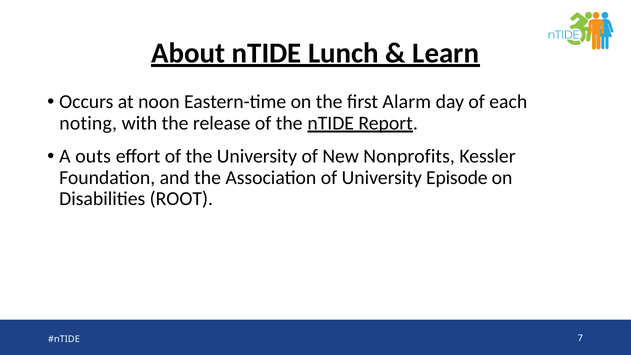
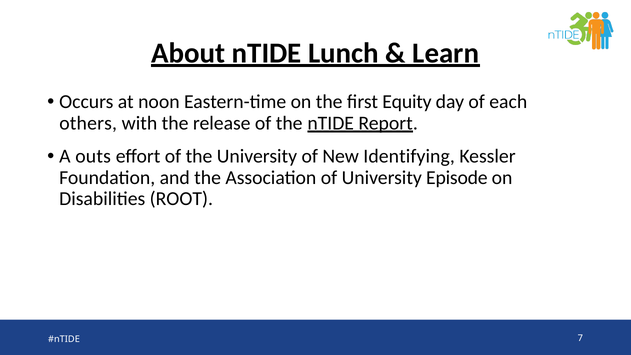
Alarm: Alarm -> Equity
noting: noting -> others
Nonprofits: Nonprofits -> Identifying
